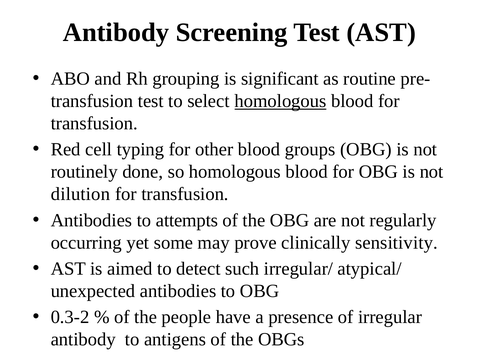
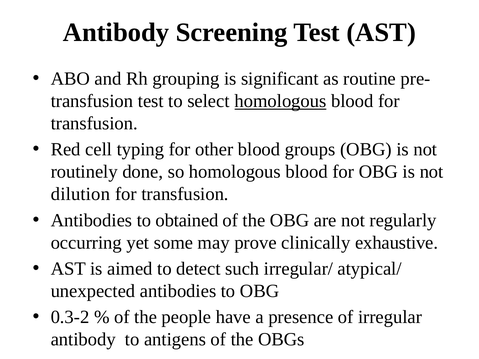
attempts: attempts -> obtained
sensitivity: sensitivity -> exhaustive
